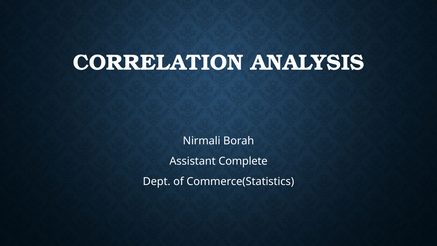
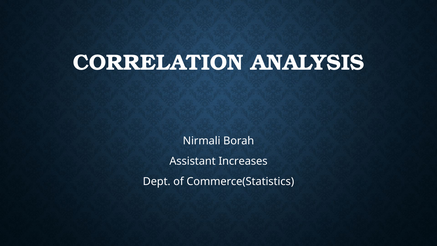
Complete: Complete -> Increases
